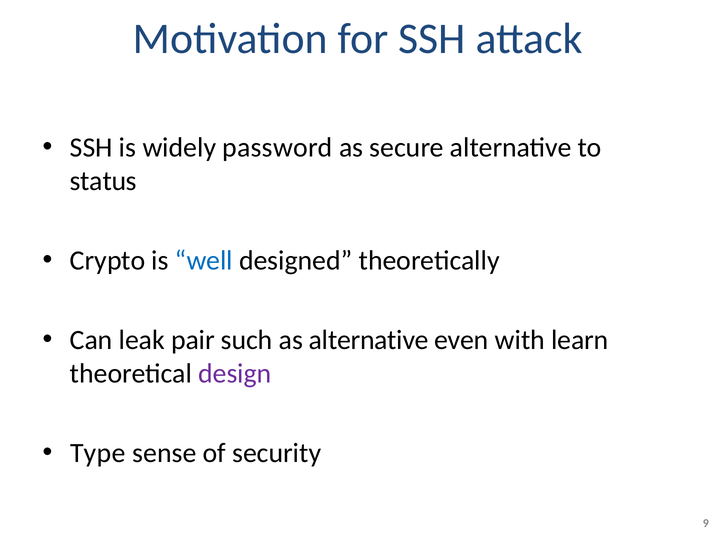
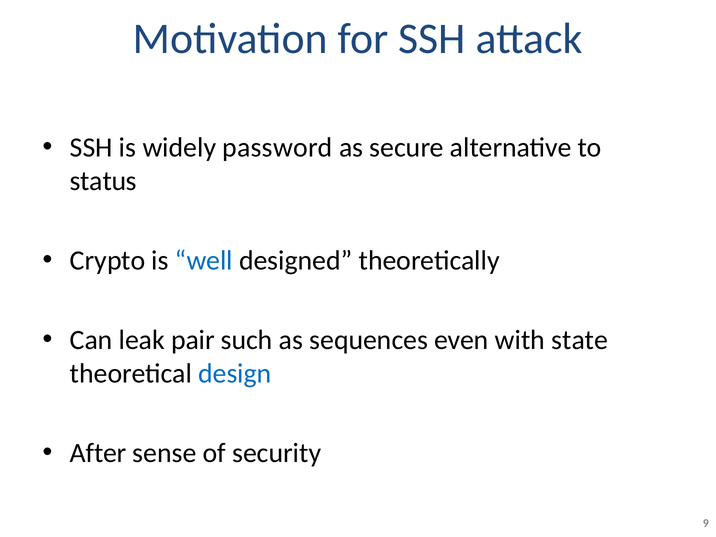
as alternative: alternative -> sequences
learn: learn -> state
design colour: purple -> blue
Type: Type -> After
